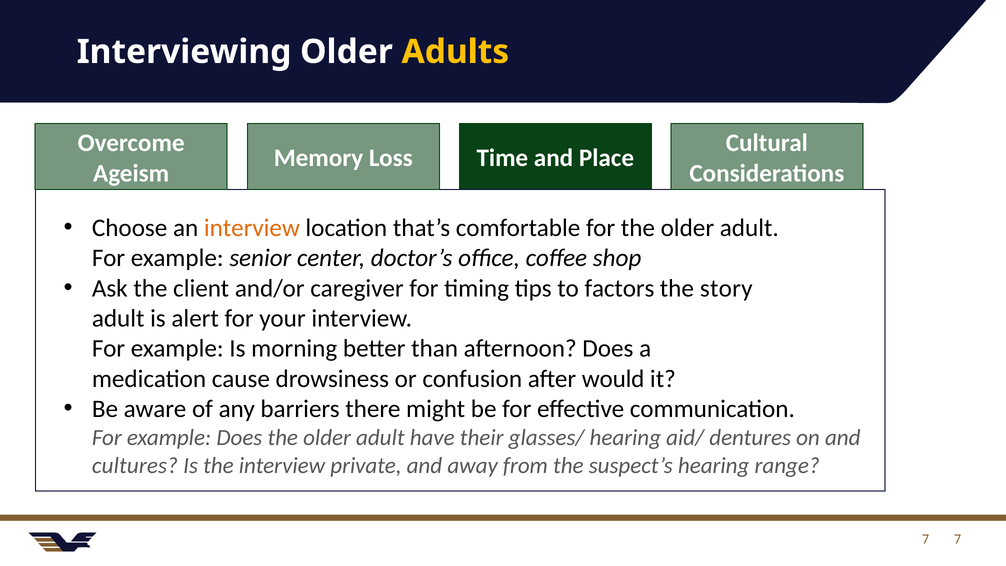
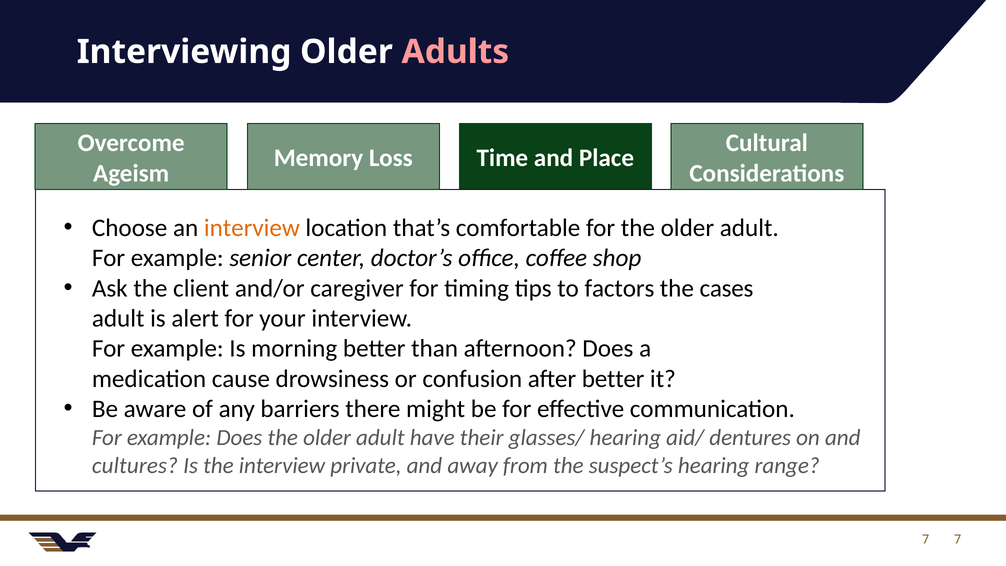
Adults colour: yellow -> pink
story: story -> cases
after would: would -> better
